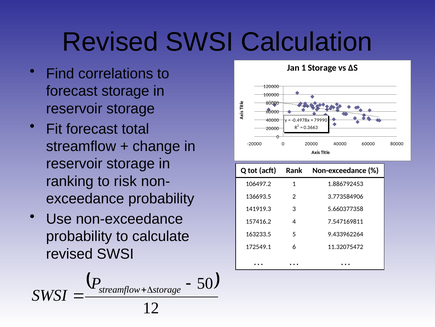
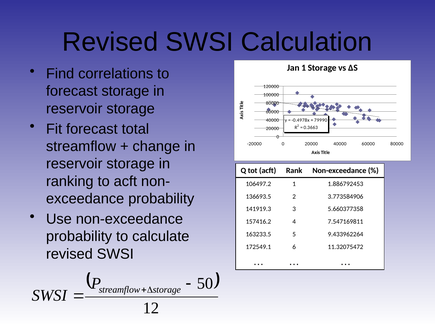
to risk: risk -> acft
